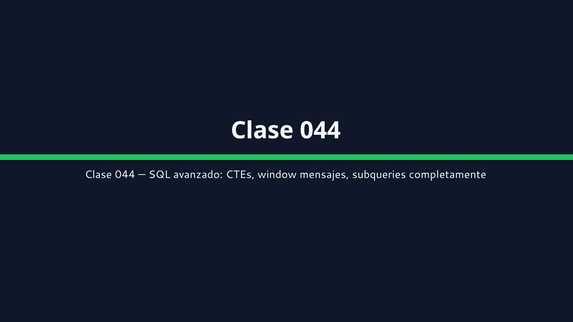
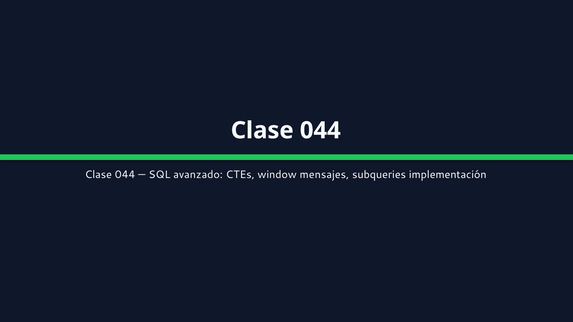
completamente: completamente -> implementación
